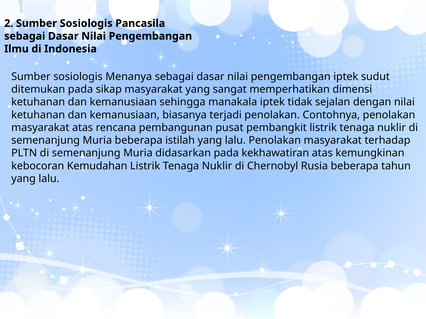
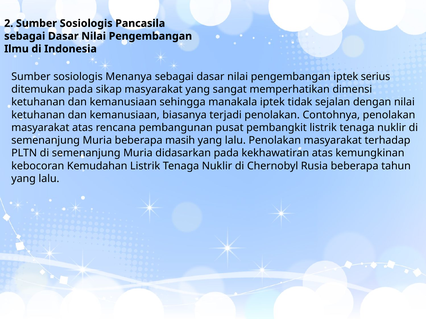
sudut: sudut -> serius
istilah: istilah -> masih
